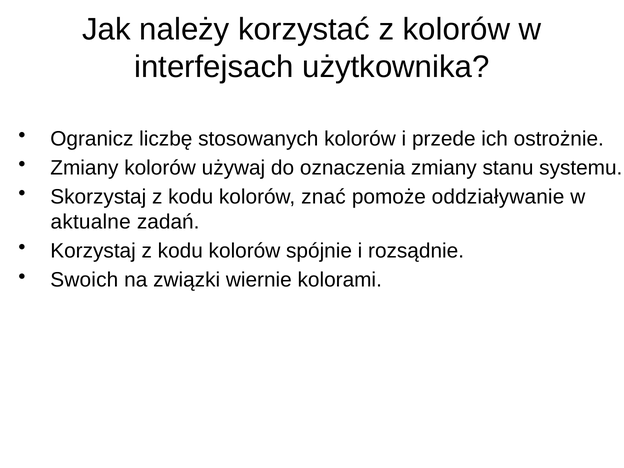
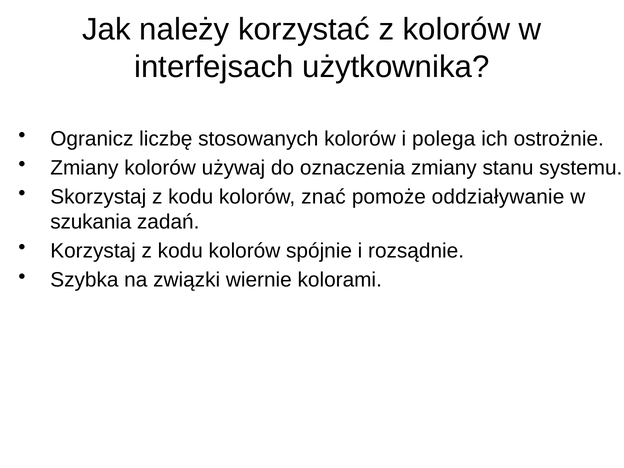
przede: przede -> polega
aktualne: aktualne -> szukania
Swoich: Swoich -> Szybka
